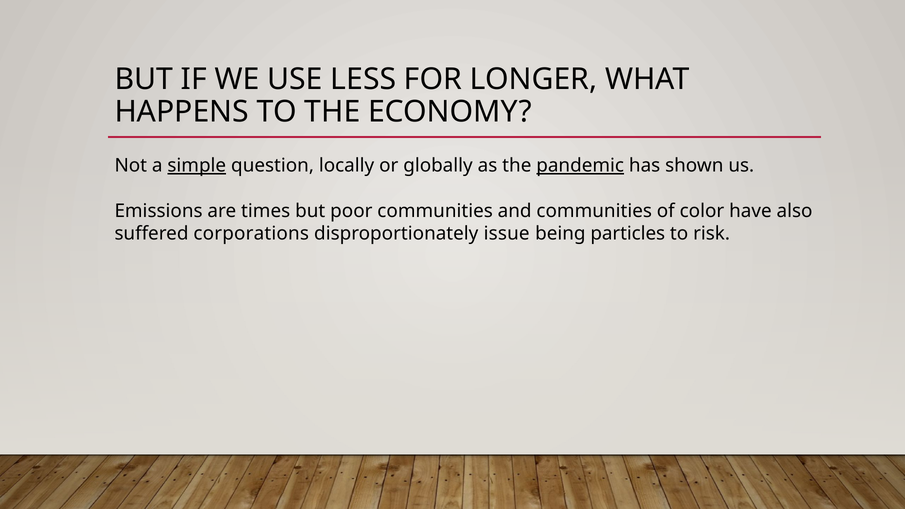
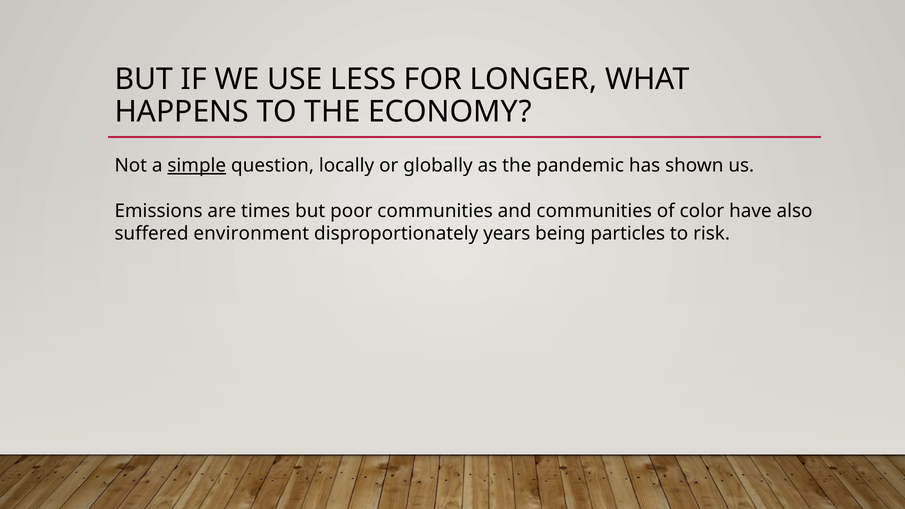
pandemic underline: present -> none
corporations: corporations -> environment
issue: issue -> years
